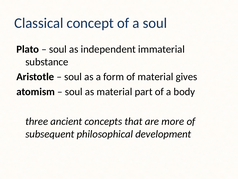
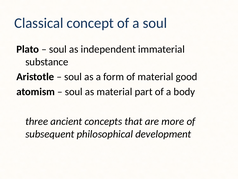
gives: gives -> good
